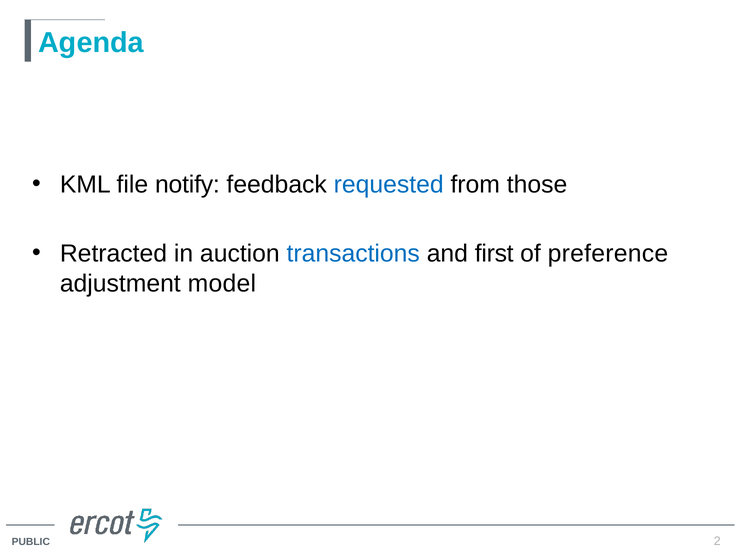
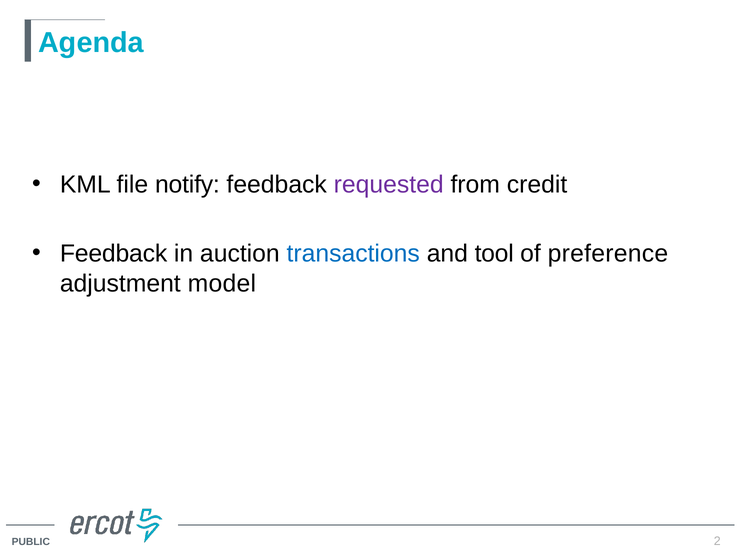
requested colour: blue -> purple
those: those -> credit
Retracted at (113, 254): Retracted -> Feedback
first: first -> tool
